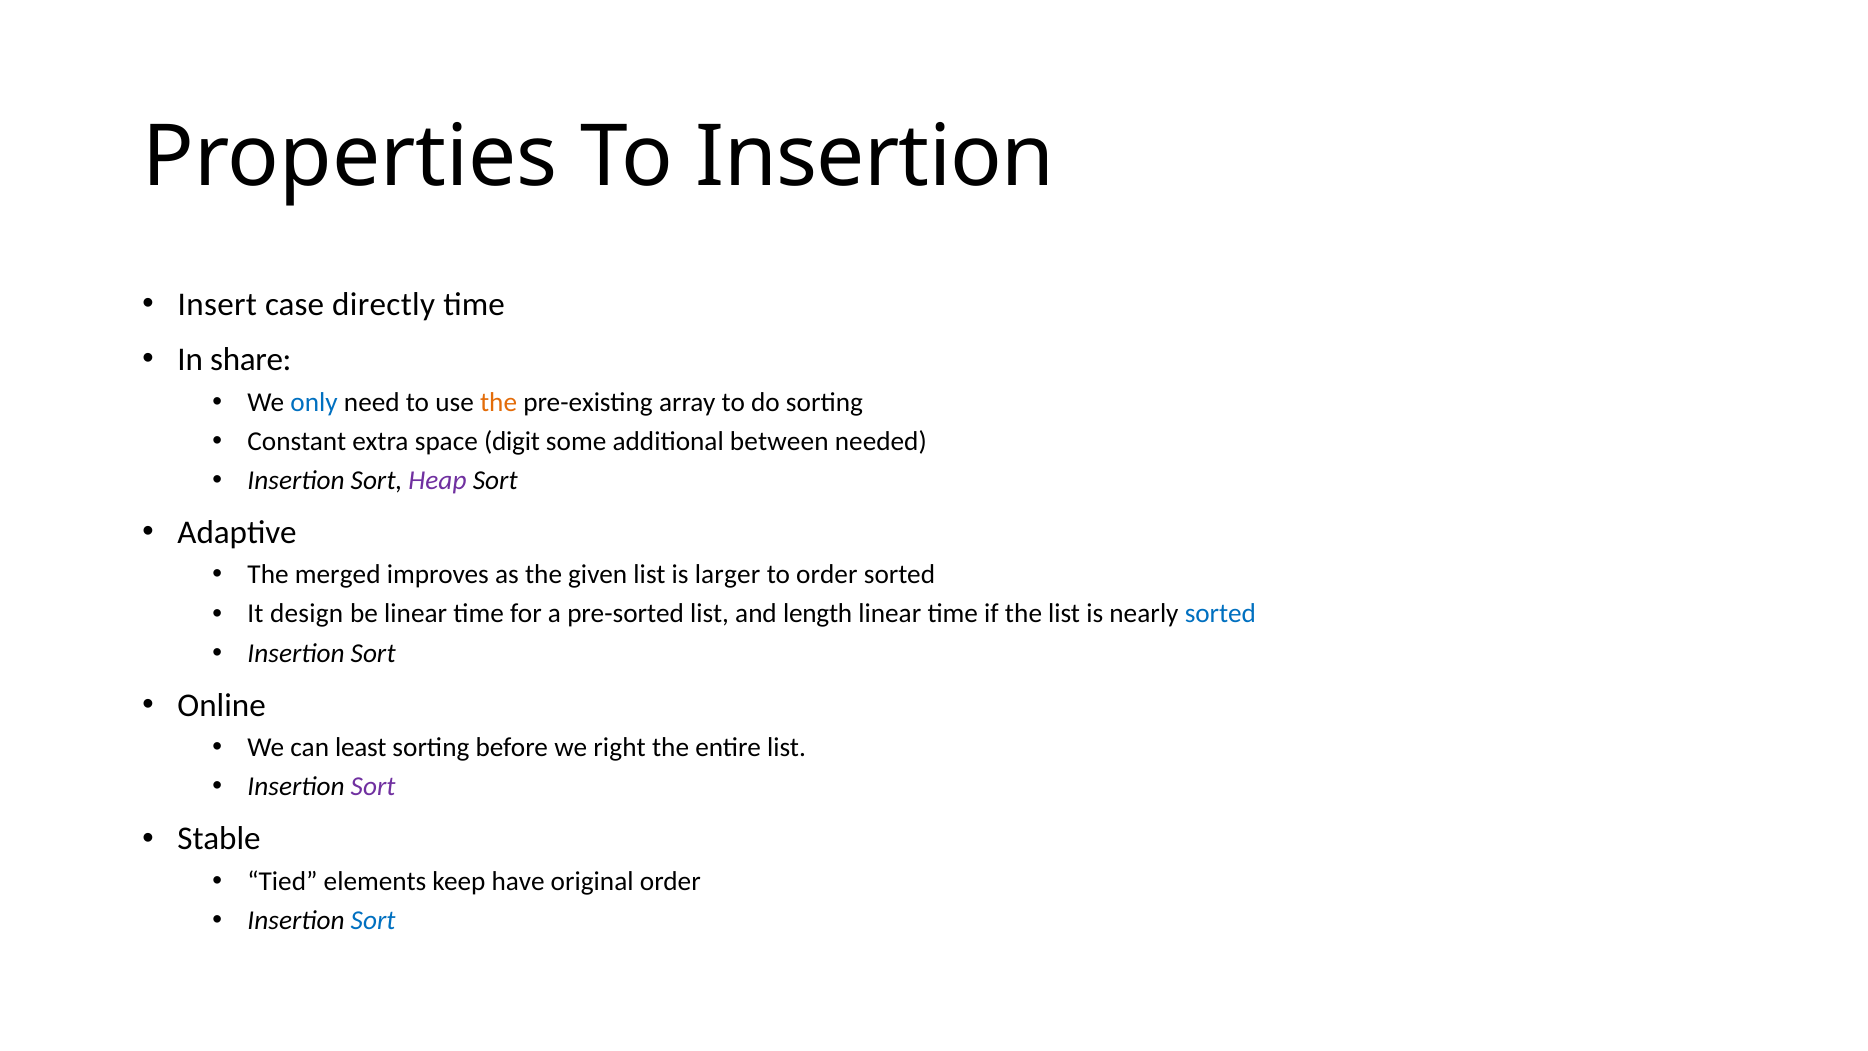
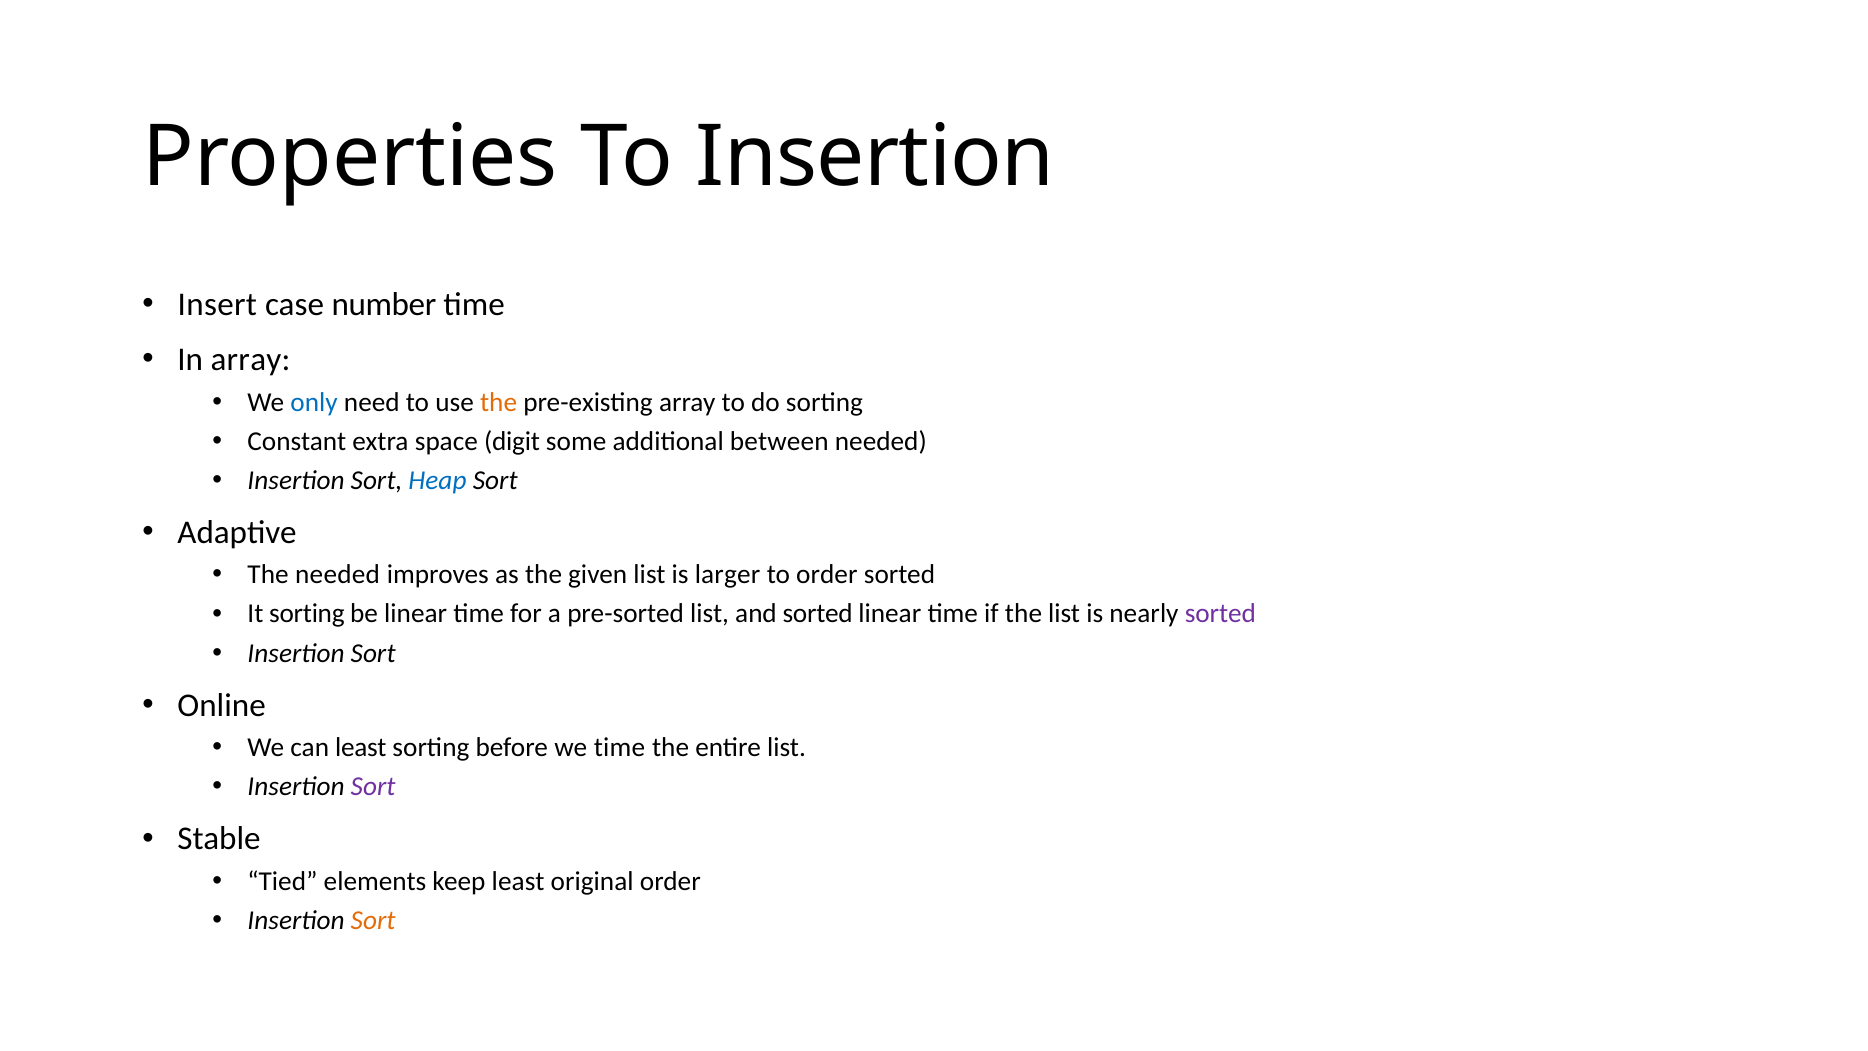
directly: directly -> number
In share: share -> array
Heap colour: purple -> blue
The merged: merged -> needed
It design: design -> sorting
and length: length -> sorted
sorted at (1220, 614) colour: blue -> purple
we right: right -> time
keep have: have -> least
Sort at (373, 920) colour: blue -> orange
